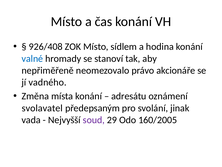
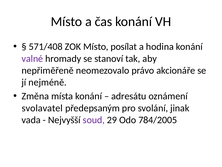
926/408: 926/408 -> 571/408
sídlem: sídlem -> posílat
valné colour: blue -> purple
vadného: vadného -> nejméně
160/2005: 160/2005 -> 784/2005
